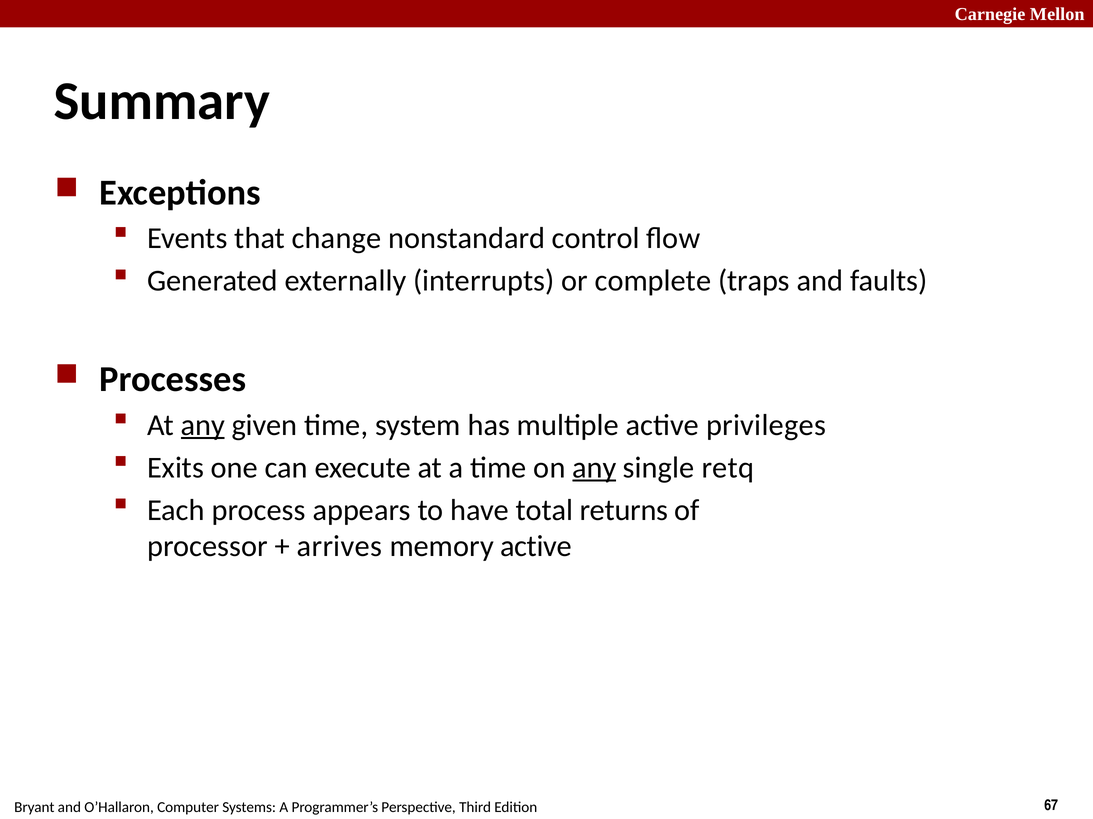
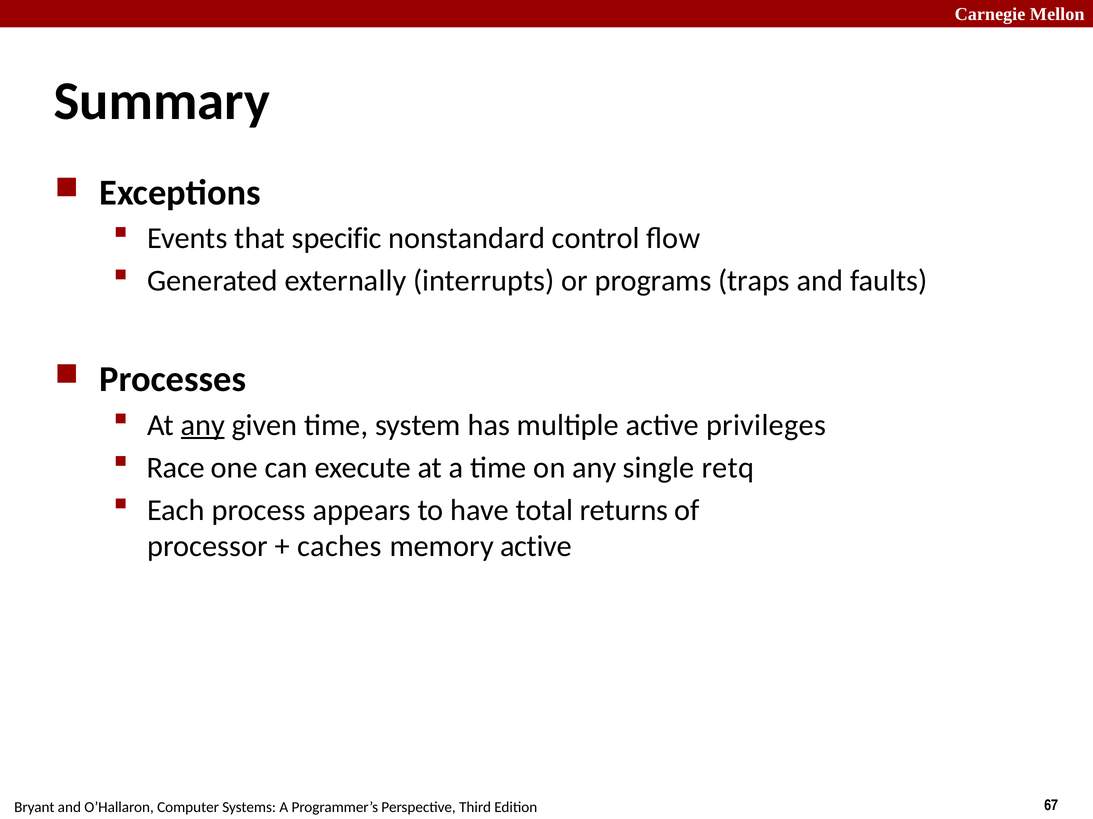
change: change -> specific
complete: complete -> programs
Exits: Exits -> Race
any at (594, 468) underline: present -> none
arrives: arrives -> caches
